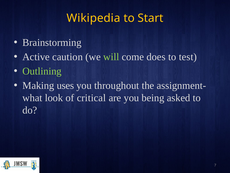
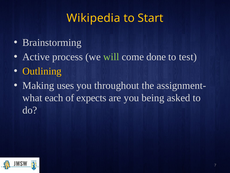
caution: caution -> process
does: does -> done
Outlining colour: light green -> yellow
look: look -> each
critical: critical -> expects
